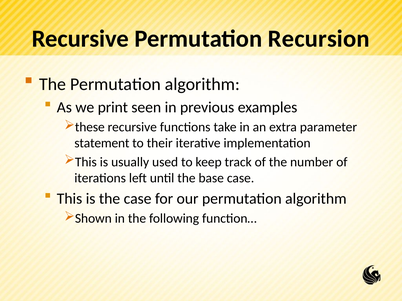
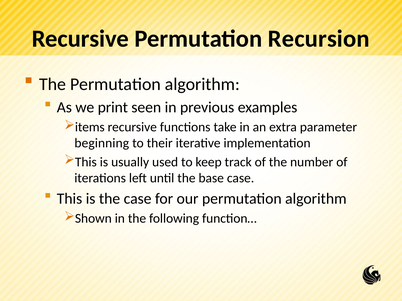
these: these -> items
statement: statement -> beginning
